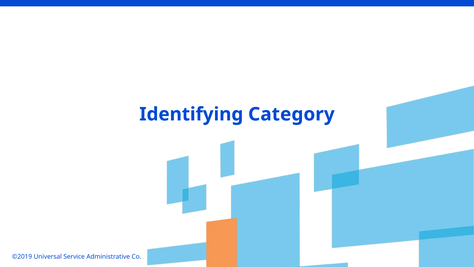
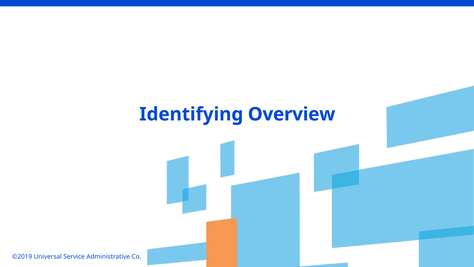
Category: Category -> Overview
